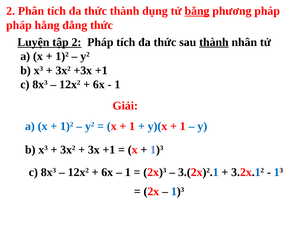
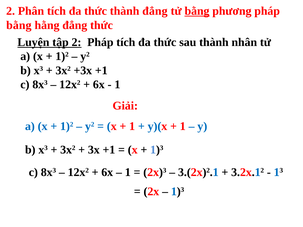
thành dụng: dụng -> đẳng
pháp at (19, 25): pháp -> bằng
thành at (214, 42) underline: present -> none
